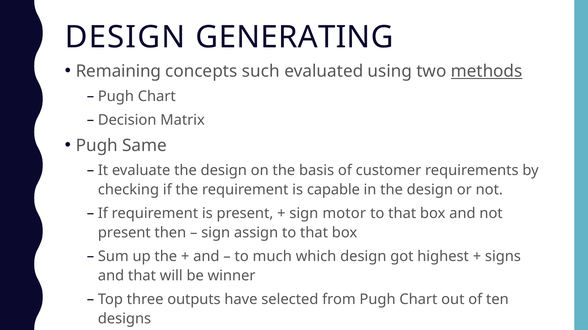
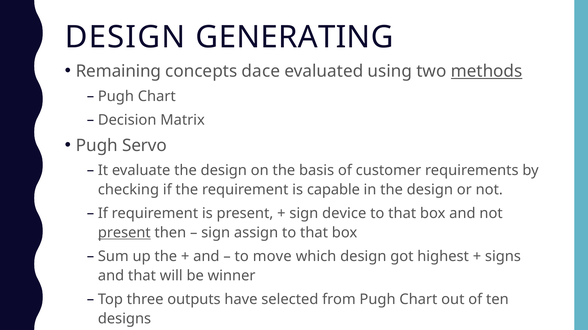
such: such -> dace
Same: Same -> Servo
motor: motor -> device
present at (124, 233) underline: none -> present
much: much -> move
